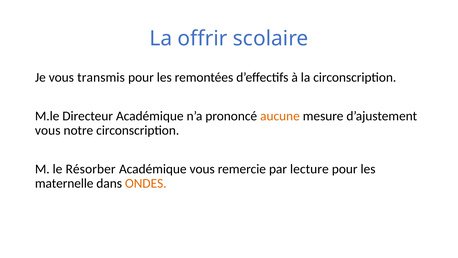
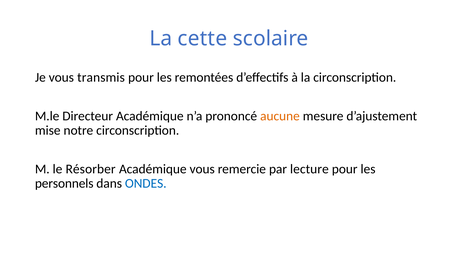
offrir: offrir -> cette
vous at (48, 130): vous -> mise
maternelle: maternelle -> personnels
ONDES colour: orange -> blue
